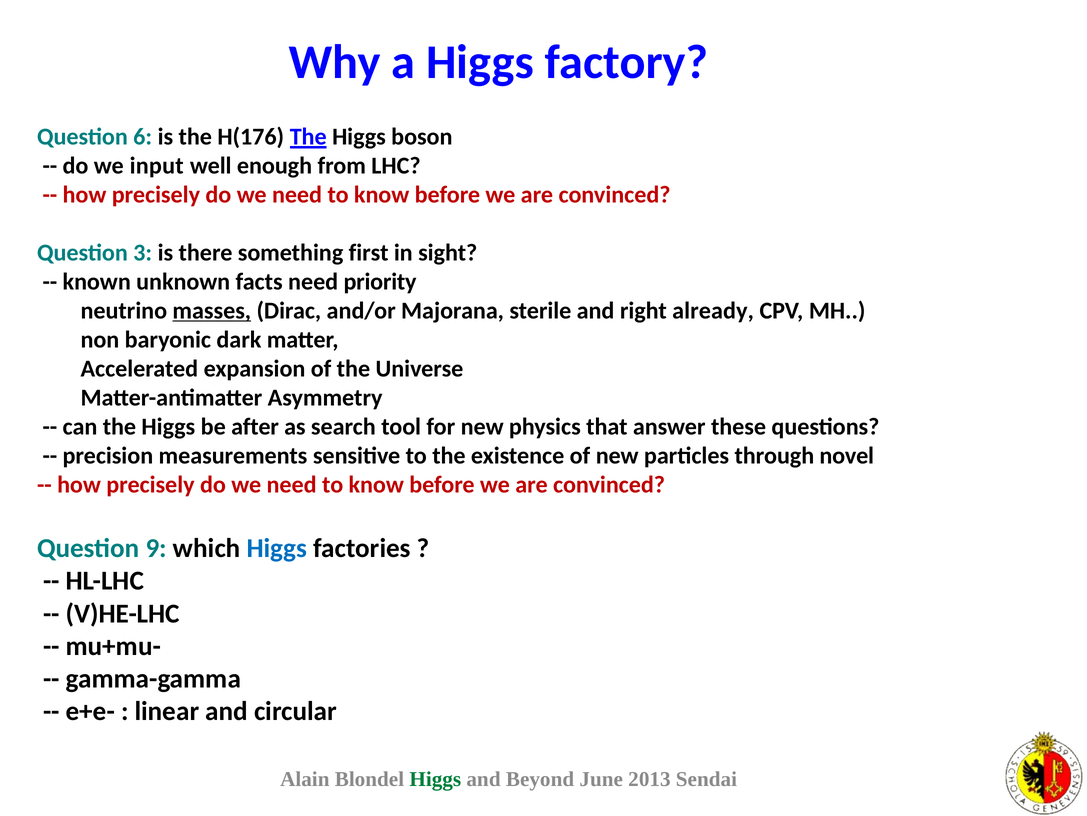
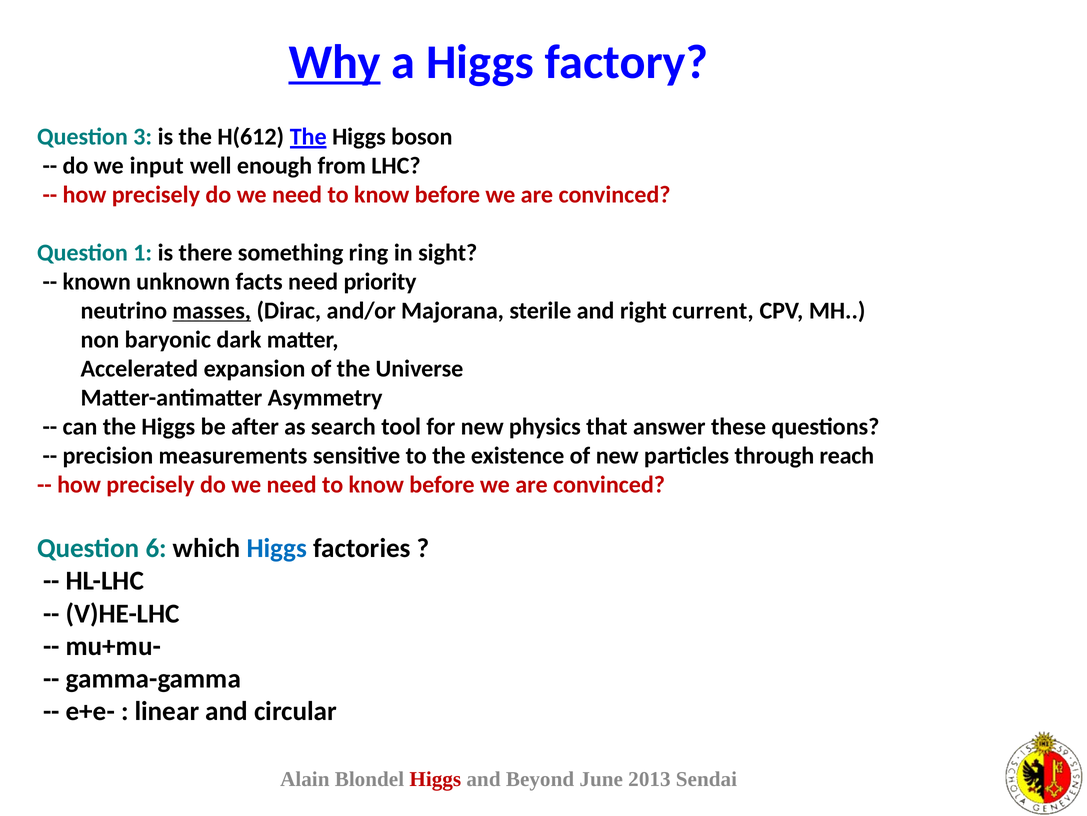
Why underline: none -> present
6: 6 -> 3
H(176: H(176 -> H(612
3: 3 -> 1
first: first -> ring
already: already -> current
novel: novel -> reach
9: 9 -> 6
Higgs at (435, 778) colour: green -> red
